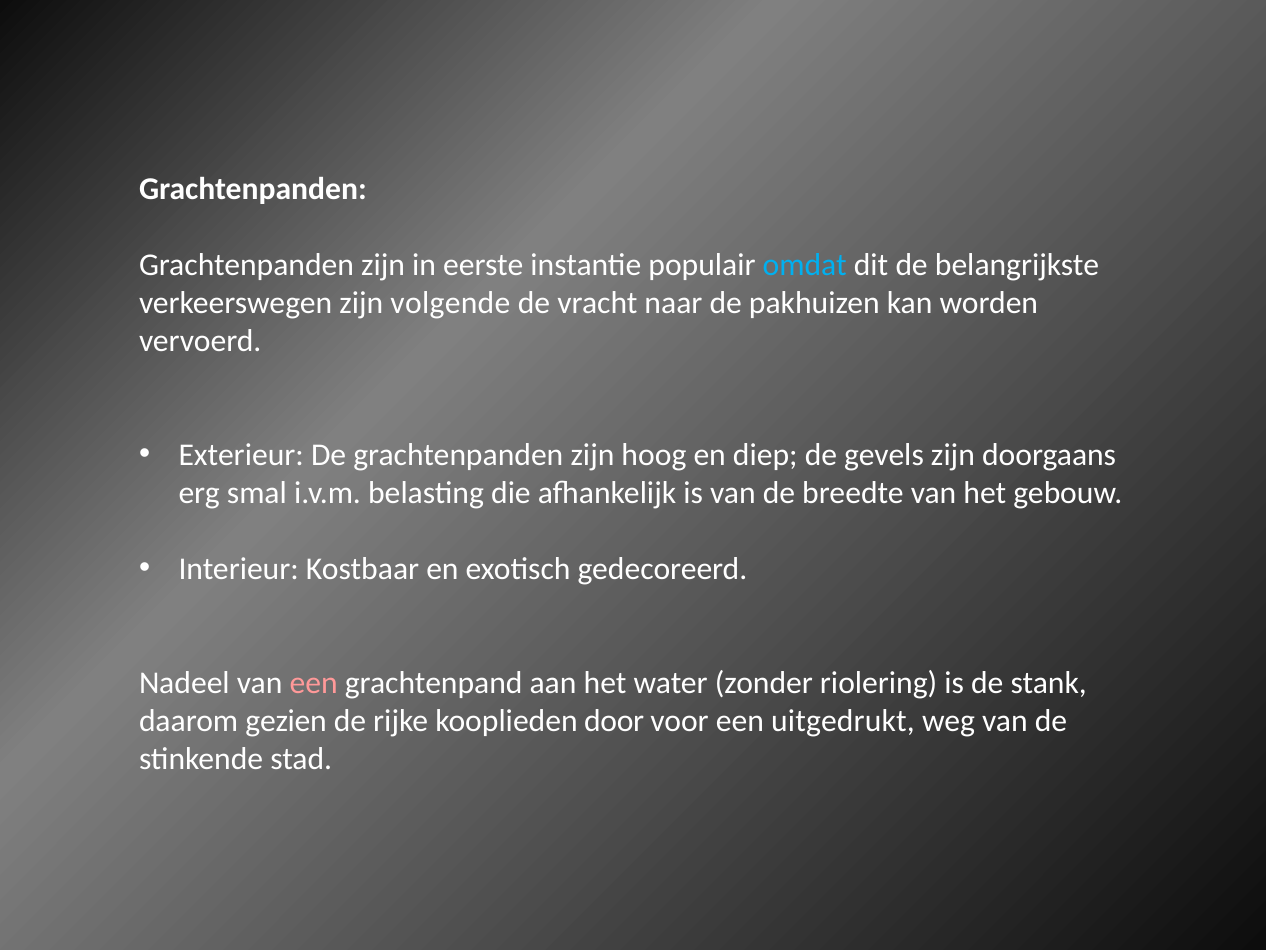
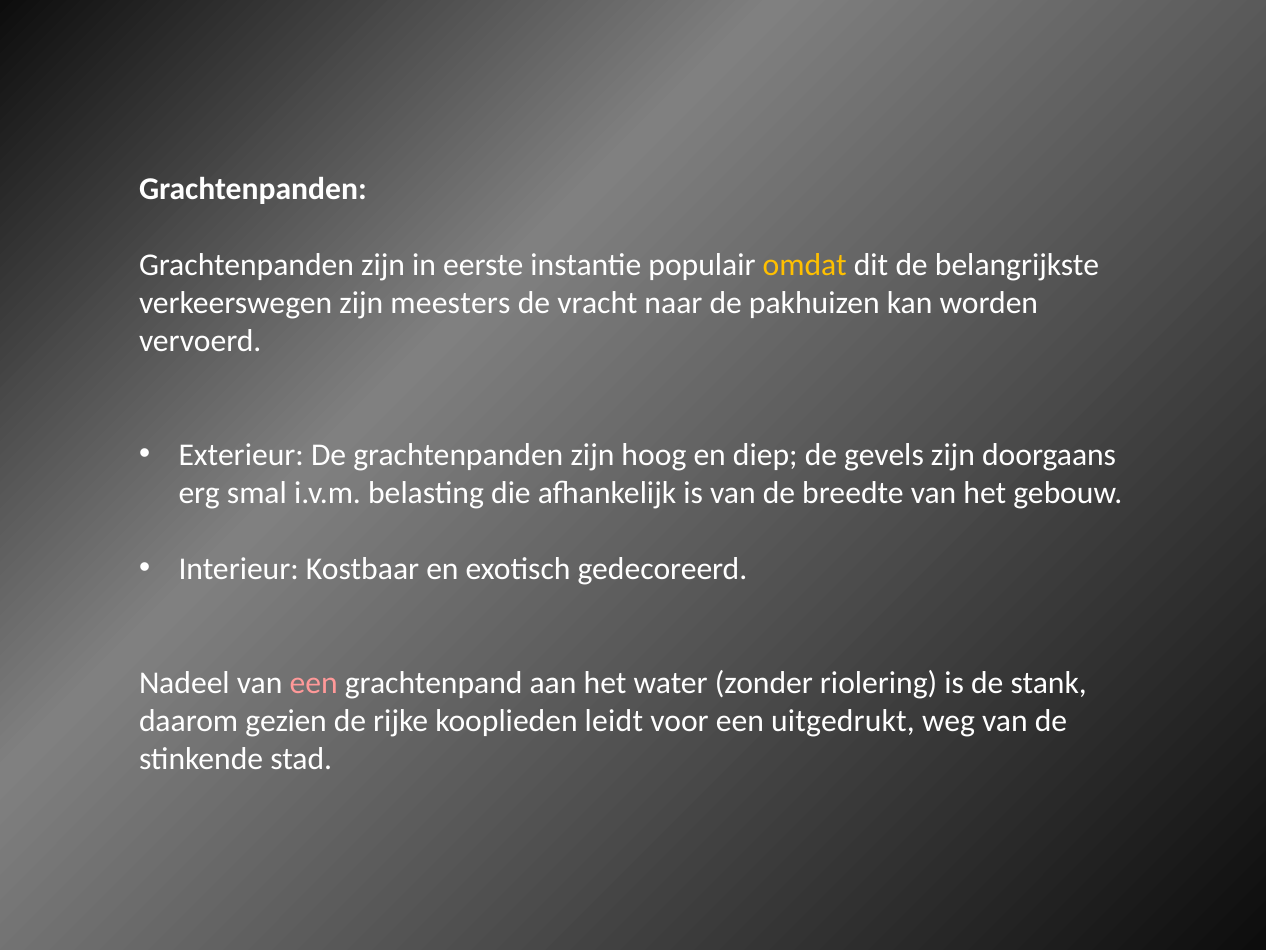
omdat colour: light blue -> yellow
volgende: volgende -> meesters
door: door -> leidt
